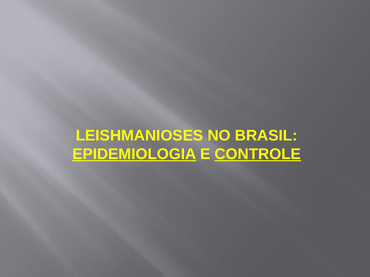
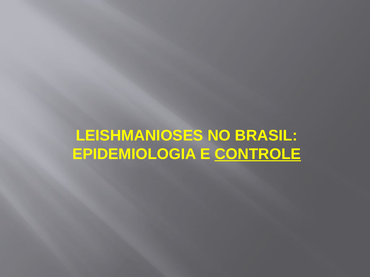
EPIDEMIOLOGIA underline: present -> none
